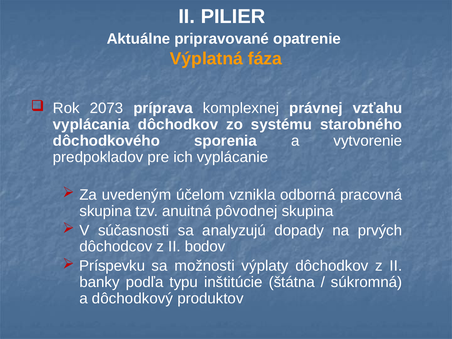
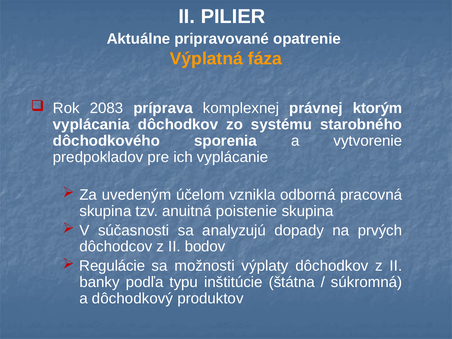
2073: 2073 -> 2083
vzťahu: vzťahu -> ktorým
pôvodnej: pôvodnej -> poistenie
Príspevku: Príspevku -> Regulácie
